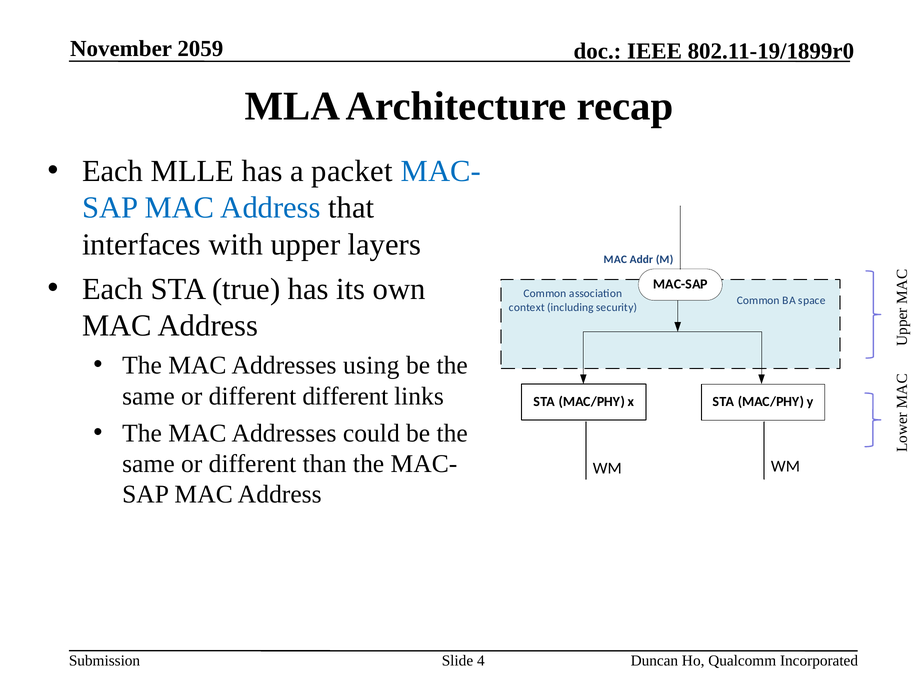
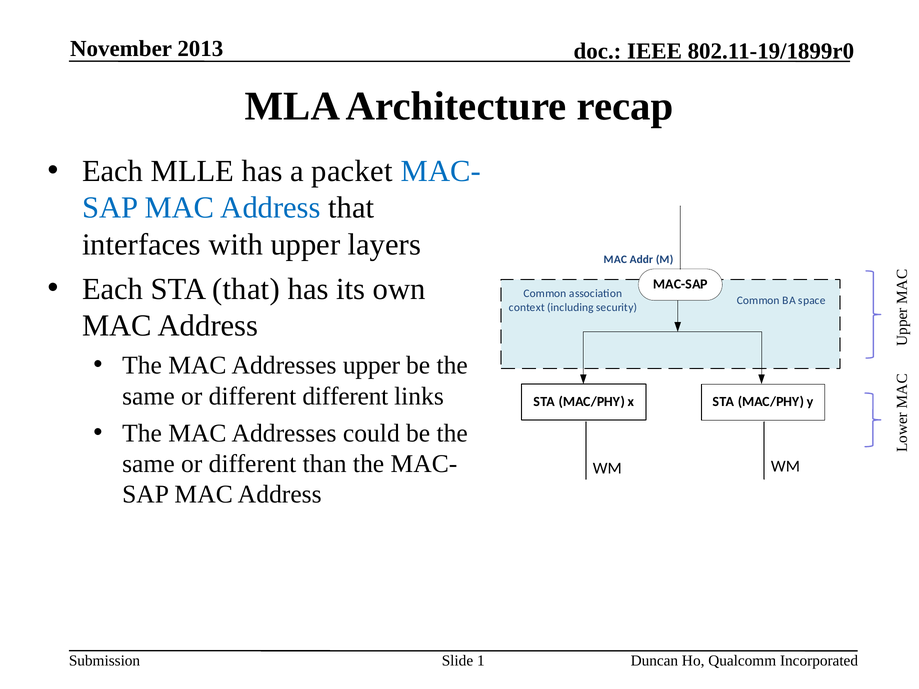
2059: 2059 -> 2013
STA true: true -> that
Addresses using: using -> upper
4: 4 -> 1
